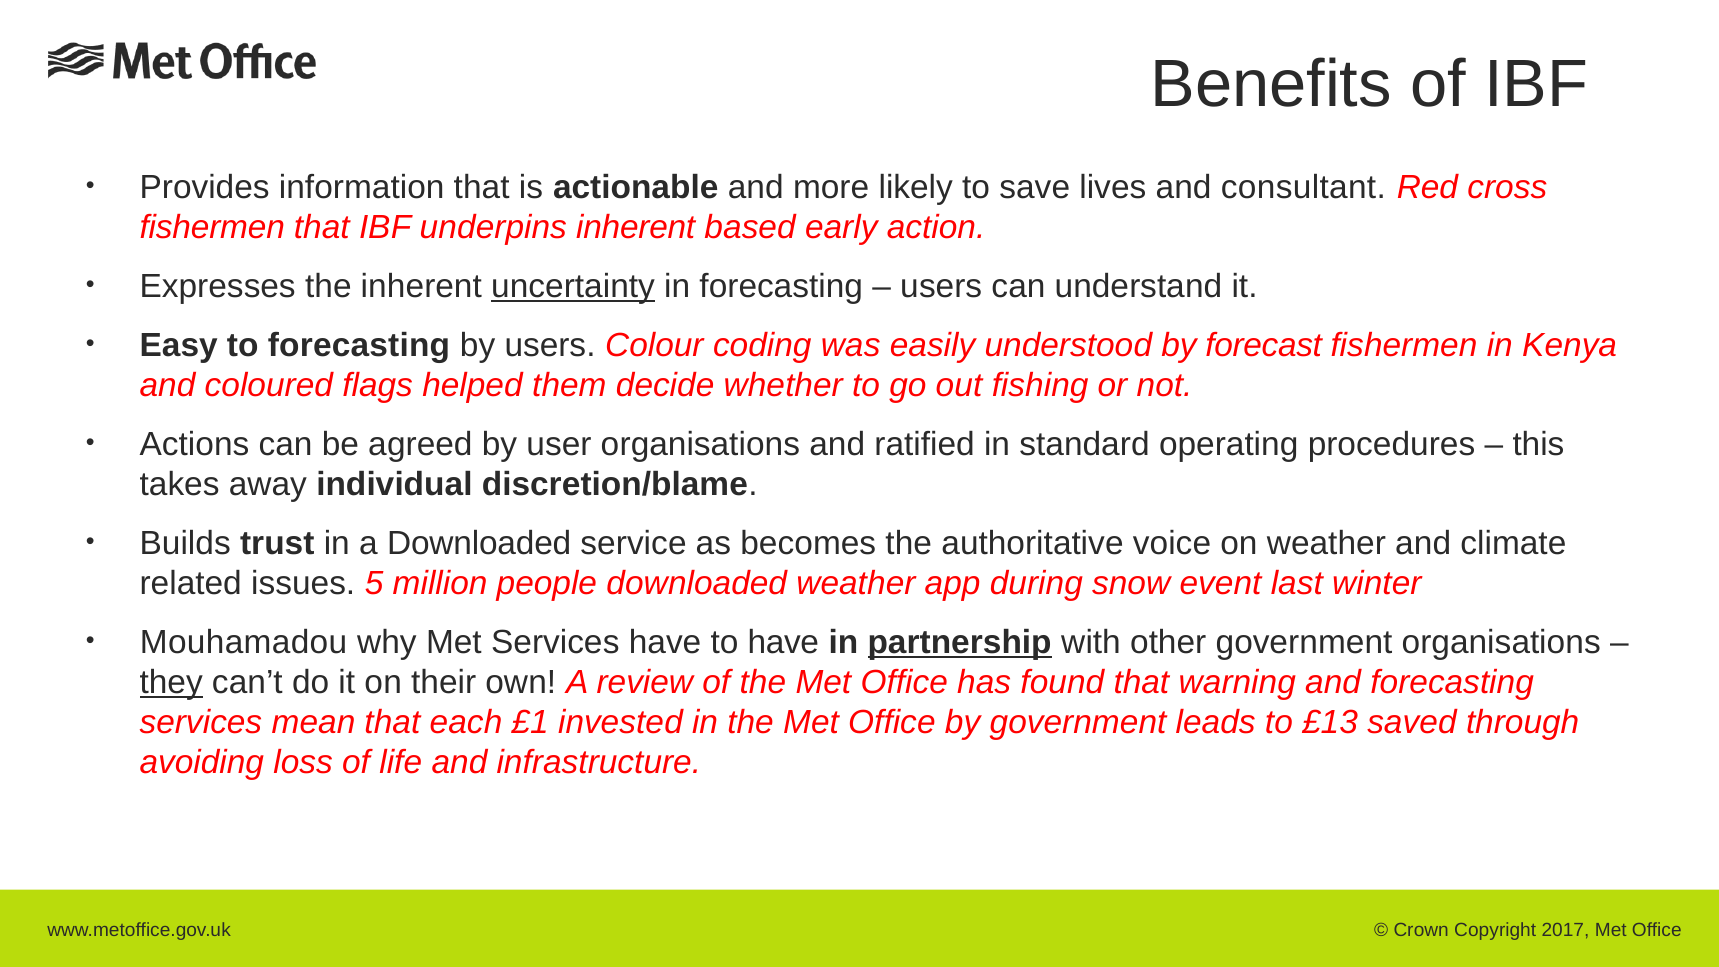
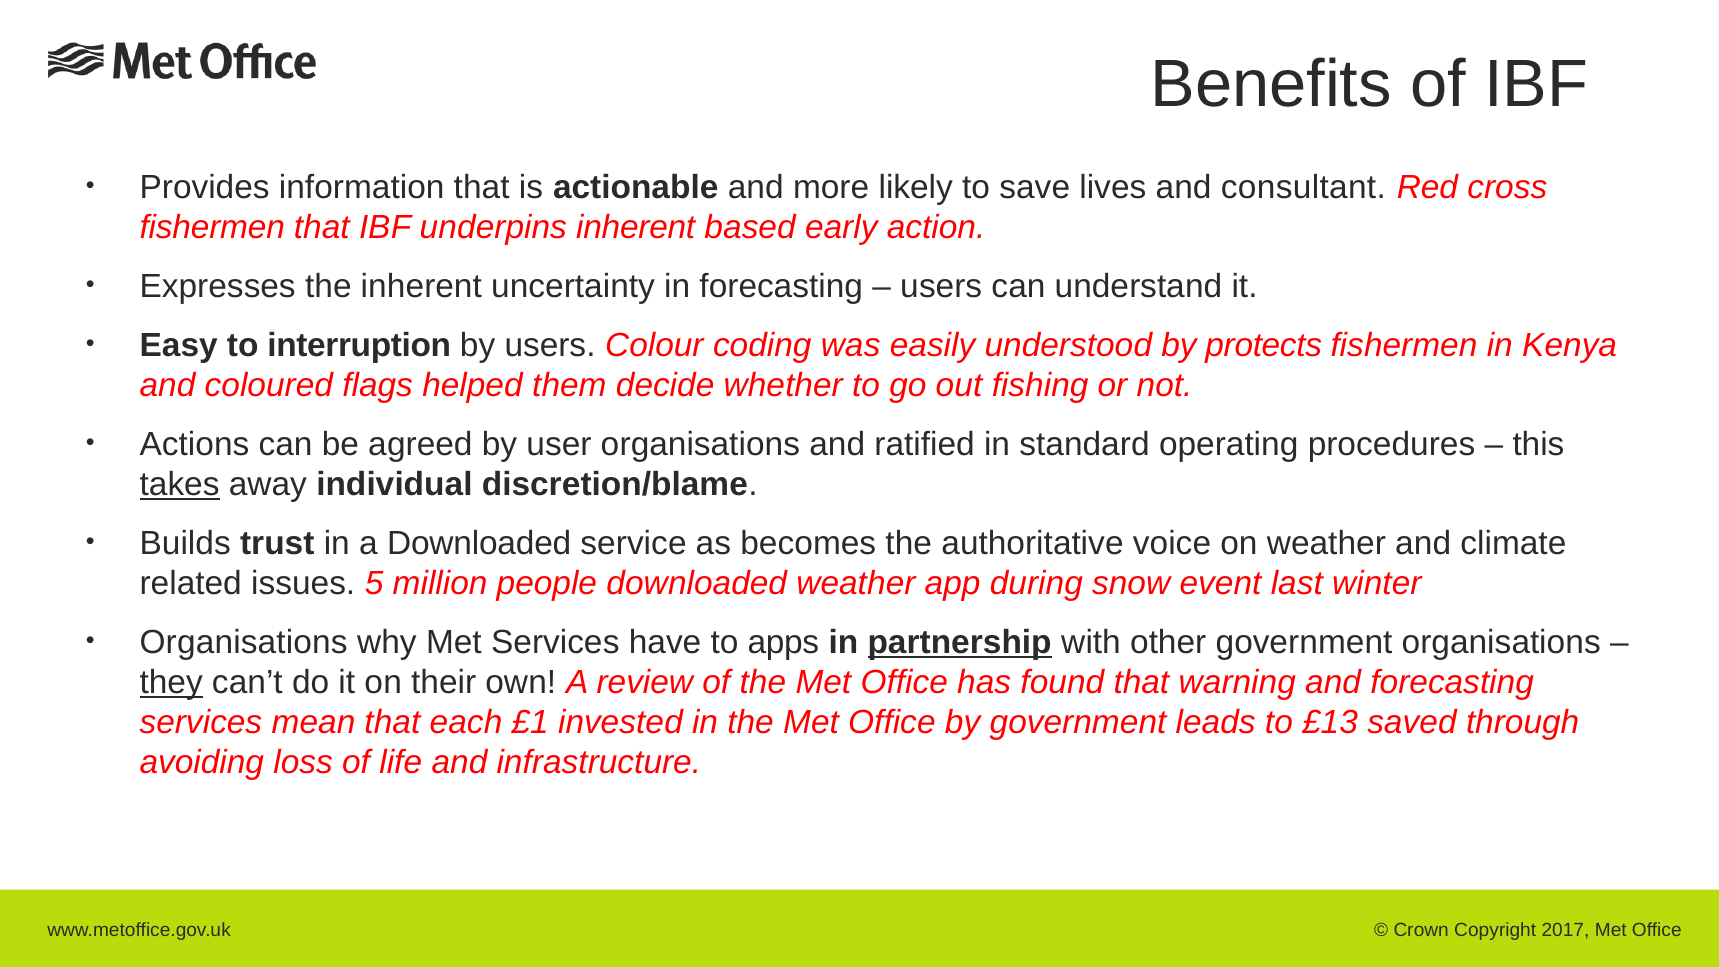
uncertainty underline: present -> none
to forecasting: forecasting -> interruption
forecast: forecast -> protects
takes underline: none -> present
Mouhamadou at (244, 642): Mouhamadou -> Organisations
to have: have -> apps
